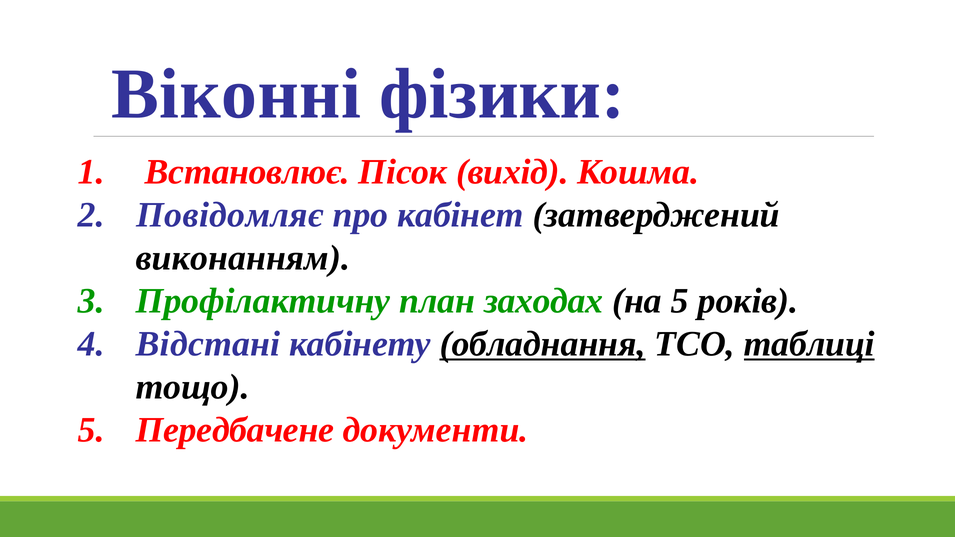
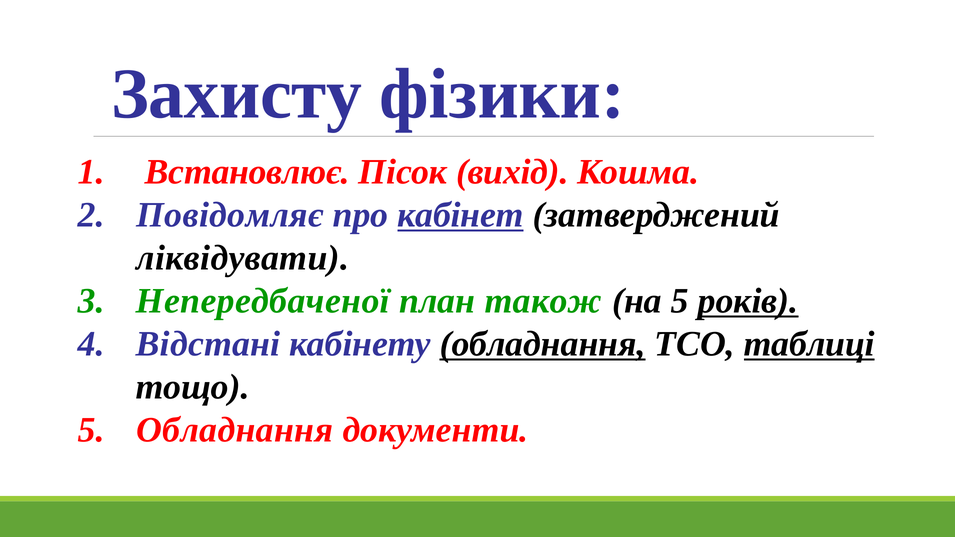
Віконні: Віконні -> Захисту
кабінет underline: none -> present
виконанням: виконанням -> ліквідувати
Профілактичну: Профілактичну -> Непередбаченої
заходах: заходах -> також
років underline: none -> present
5 Передбачене: Передбачене -> Обладнання
